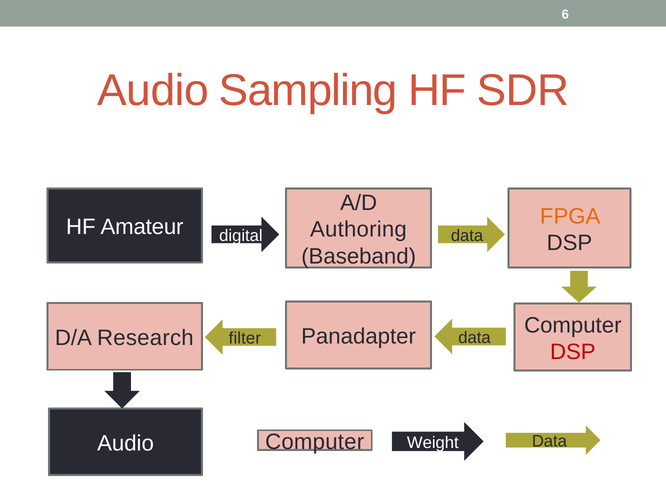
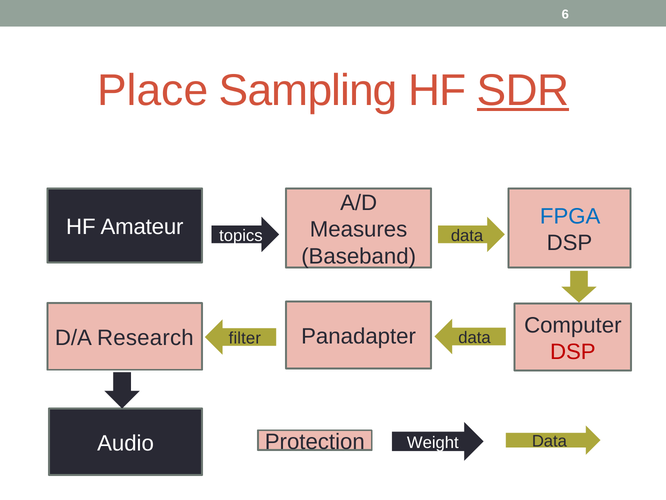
Audio at (153, 90): Audio -> Place
SDR underline: none -> present
FPGA colour: orange -> blue
Authoring: Authoring -> Measures
digital: digital -> topics
Computer at (315, 441): Computer -> Protection
